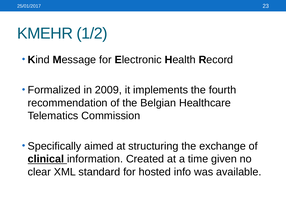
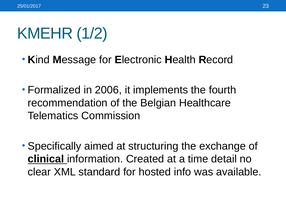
2009: 2009 -> 2006
given: given -> detail
